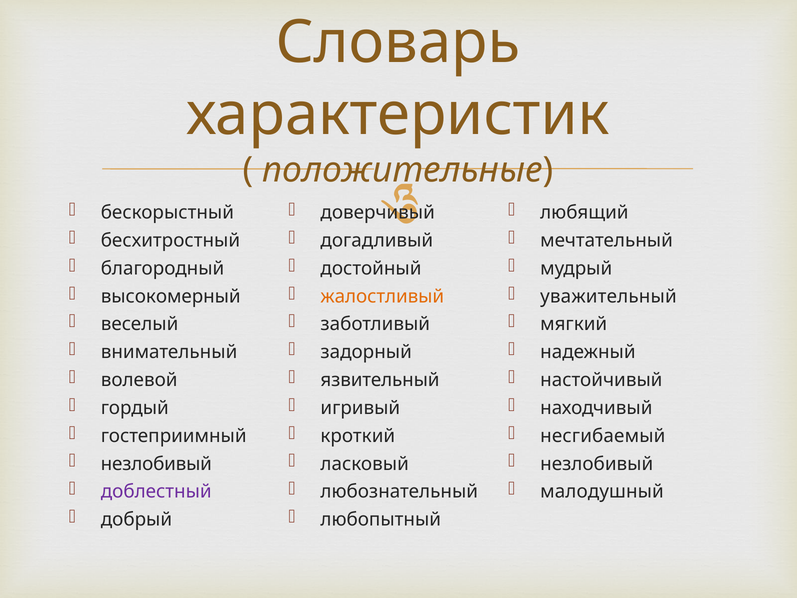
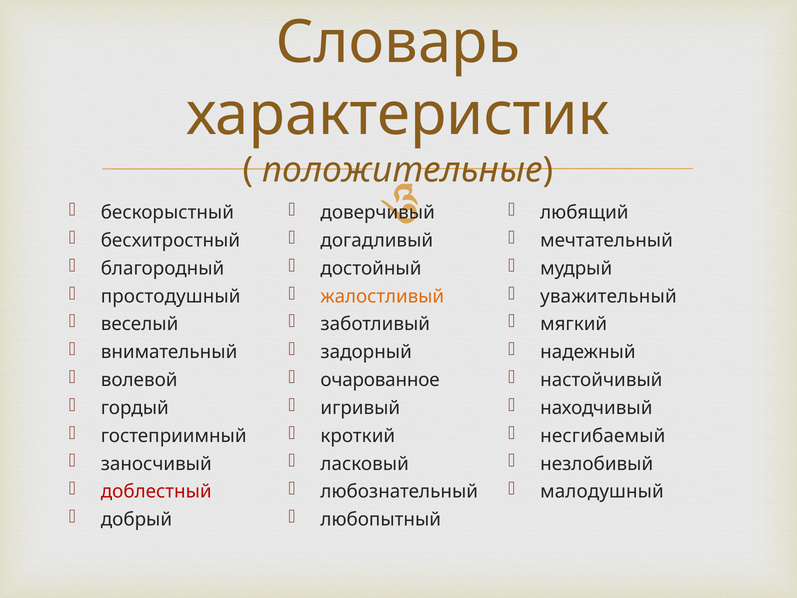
высокомерный: высокомерный -> простодушный
язвительный: язвительный -> очарованное
незлобивый at (156, 464): незлобивый -> заносчивый
доблестный colour: purple -> red
